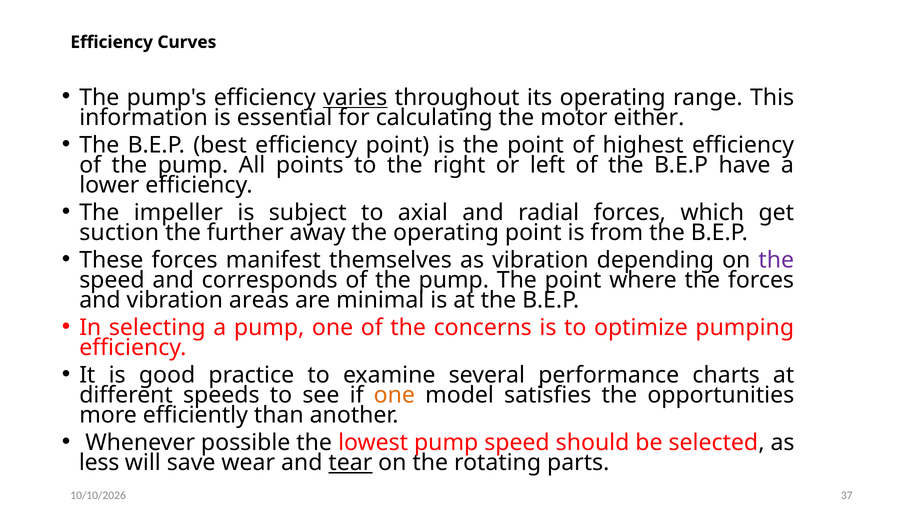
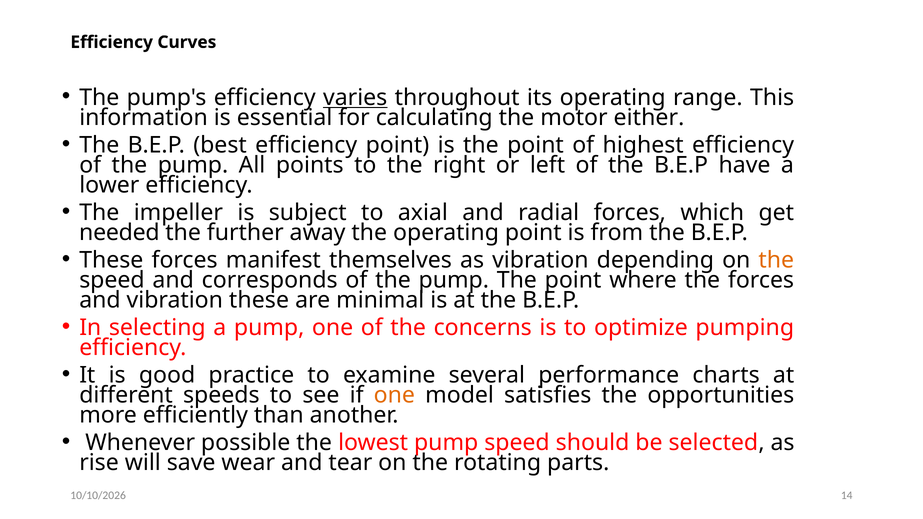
suction: suction -> needed
the at (776, 260) colour: purple -> orange
vibration areas: areas -> these
less: less -> rise
tear underline: present -> none
37: 37 -> 14
